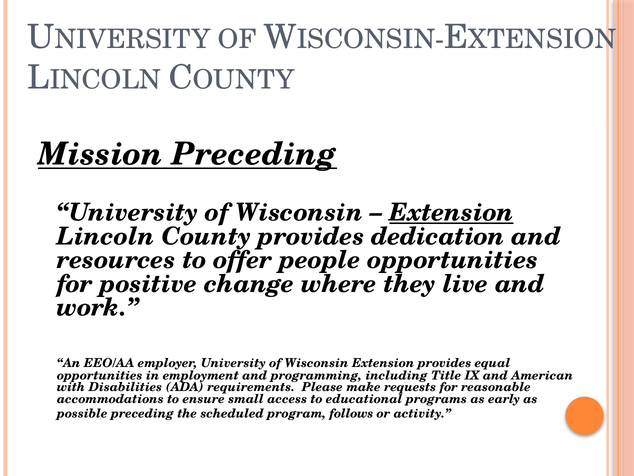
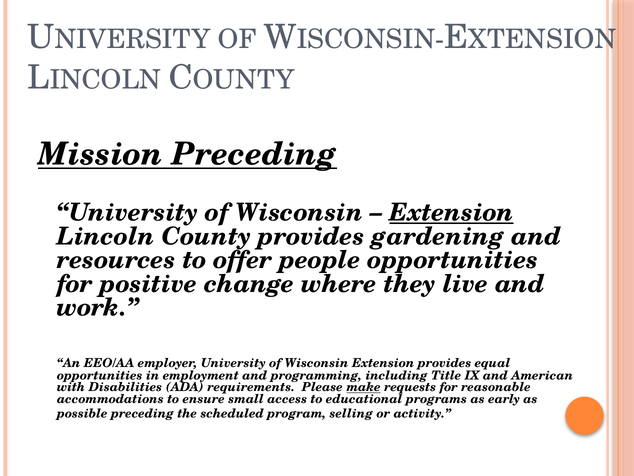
dedication: dedication -> gardening
make underline: none -> present
follows: follows -> selling
